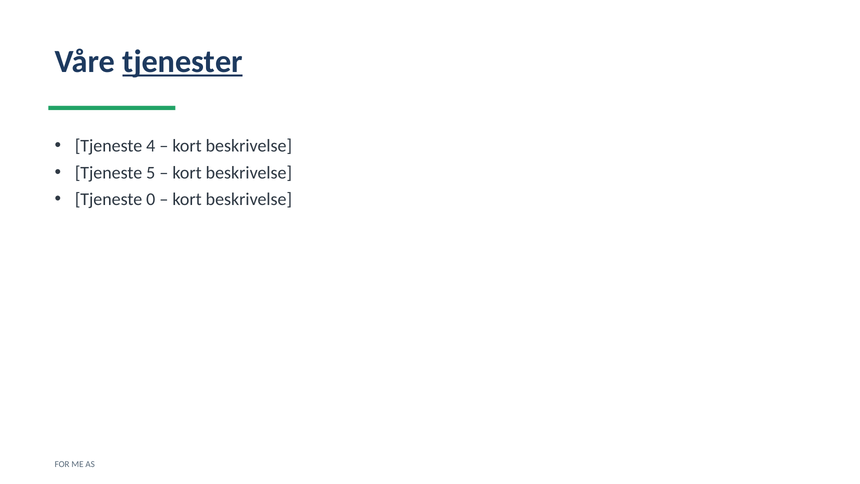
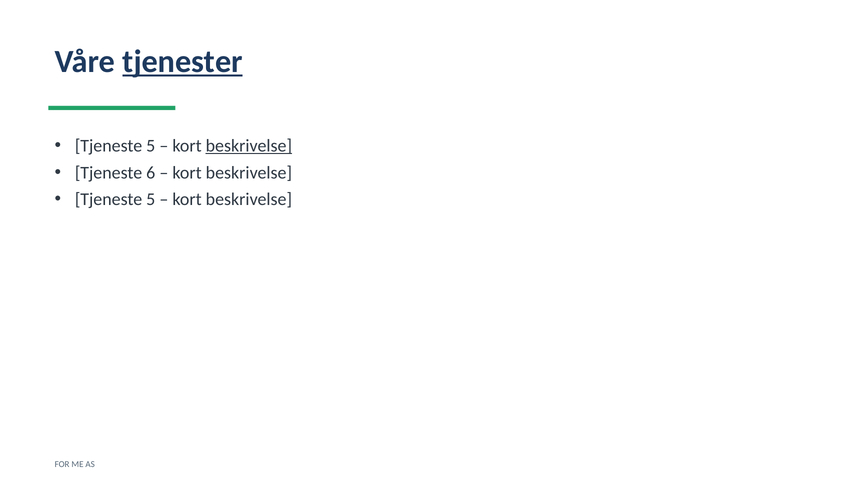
4 at (151, 146): 4 -> 5
beskrivelse at (249, 146) underline: none -> present
5: 5 -> 6
0 at (151, 199): 0 -> 5
